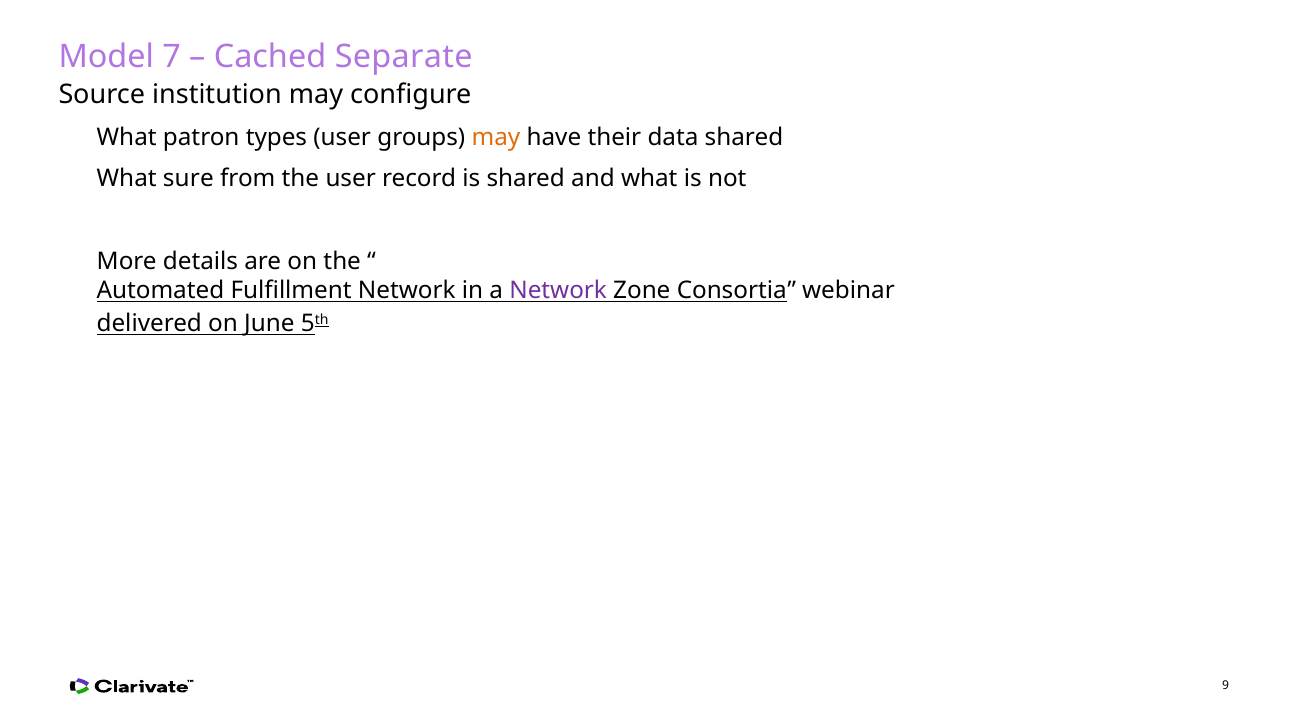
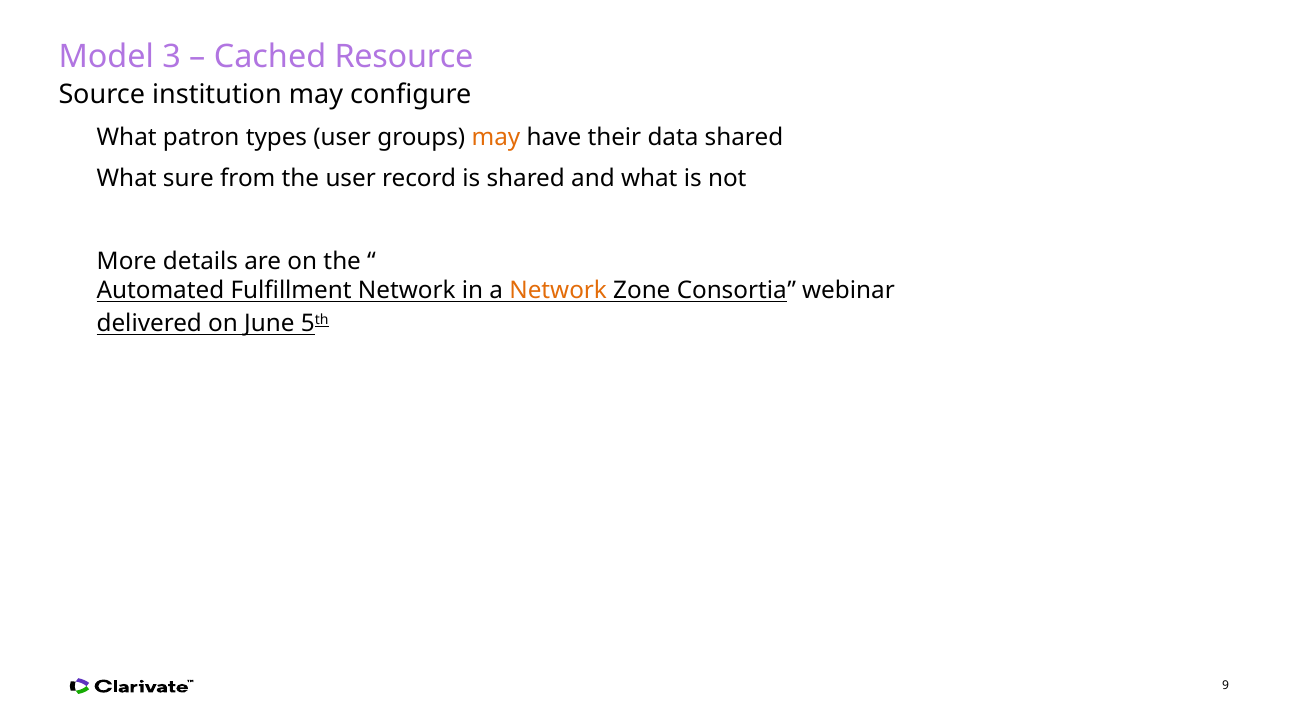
7: 7 -> 3
Separate: Separate -> Resource
Network at (558, 291) colour: purple -> orange
